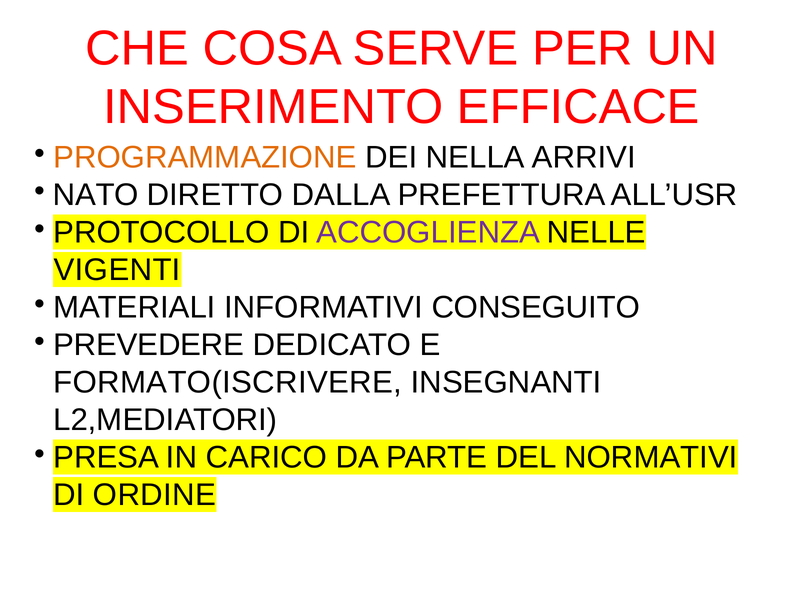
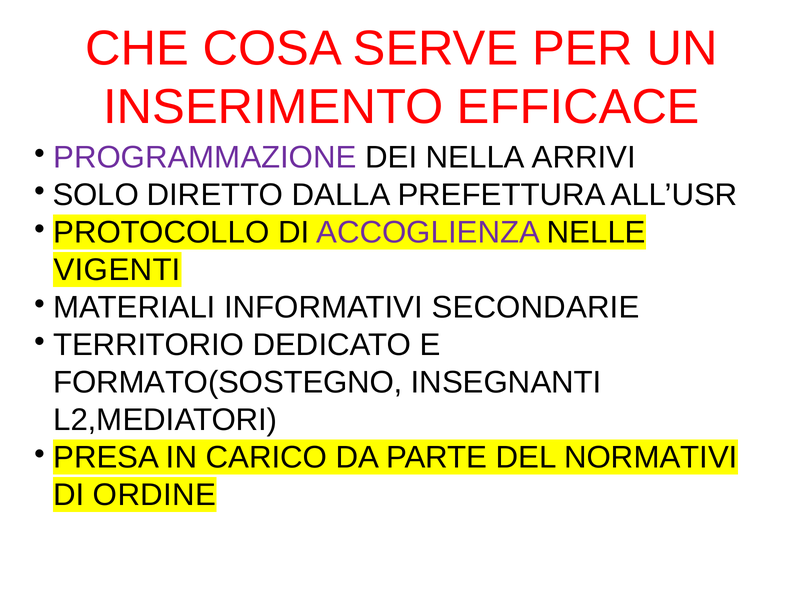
PROGRAMMAZIONE colour: orange -> purple
NATO: NATO -> SOLO
CONSEGUITO: CONSEGUITO -> SECONDARIE
PREVEDERE: PREVEDERE -> TERRITORIO
FORMATO(ISCRIVERE: FORMATO(ISCRIVERE -> FORMATO(SOSTEGNO
